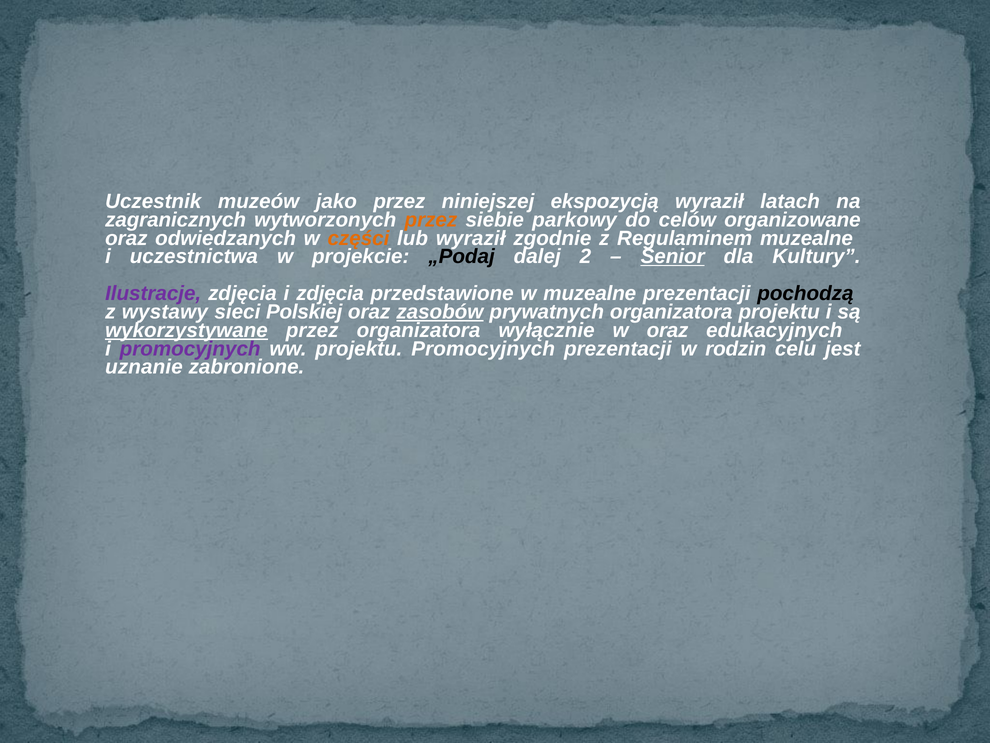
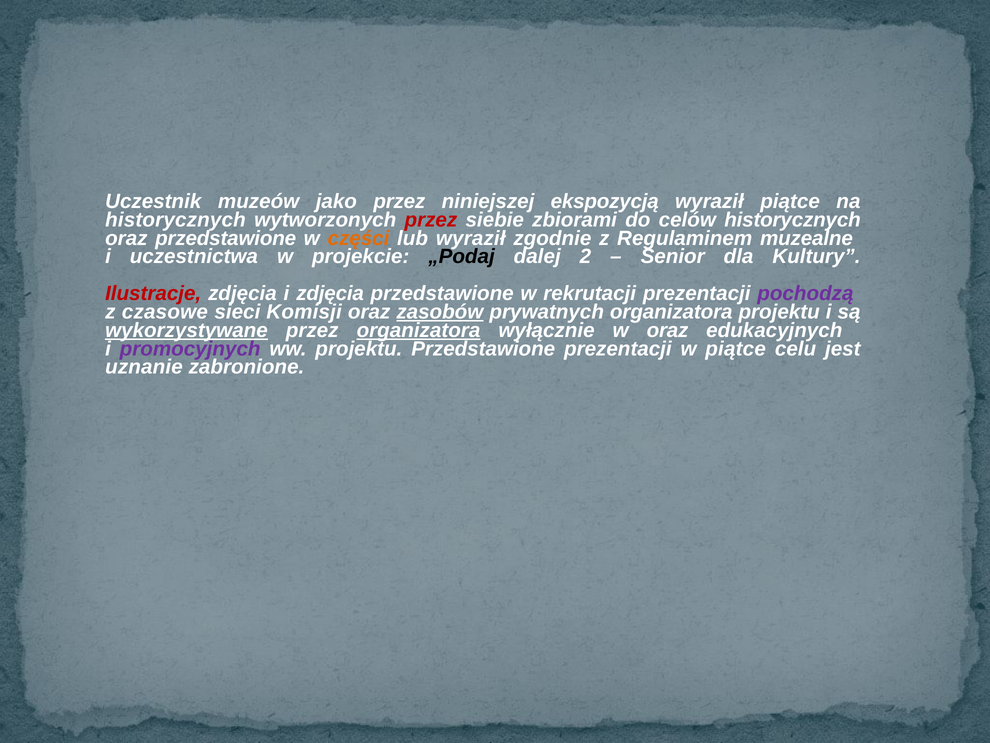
wyraził latach: latach -> piątce
zagranicznych at (176, 220): zagranicznych -> historycznych
przez at (431, 220) colour: orange -> red
parkowy: parkowy -> zbiorami
celów organizowane: organizowane -> historycznych
oraz odwiedzanych: odwiedzanych -> przedstawione
Senior underline: present -> none
Ilustracje colour: purple -> red
w muzealne: muzealne -> rekrutacji
pochodzą colour: black -> purple
wystawy: wystawy -> czasowe
Polskiej: Polskiej -> Komisji
organizatora at (418, 330) underline: none -> present
projektu Promocyjnych: Promocyjnych -> Przedstawione
w rodzin: rodzin -> piątce
